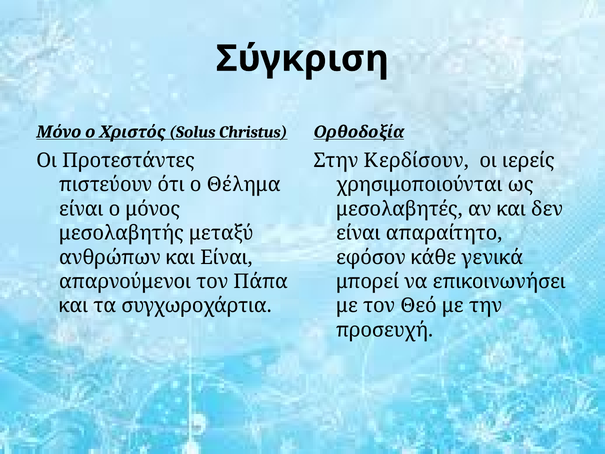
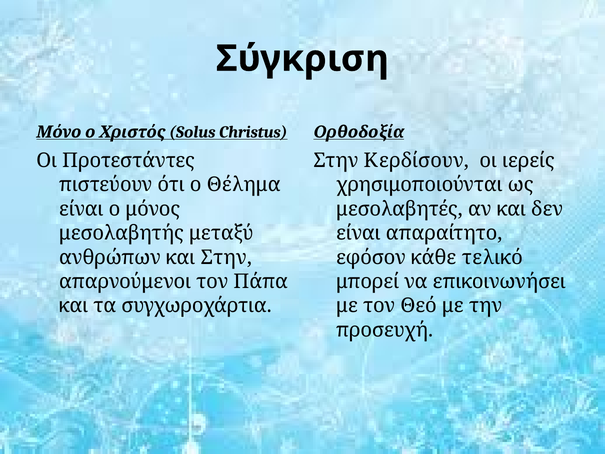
και Είναι: Είναι -> Στην
γενικά: γενικά -> τελικό
